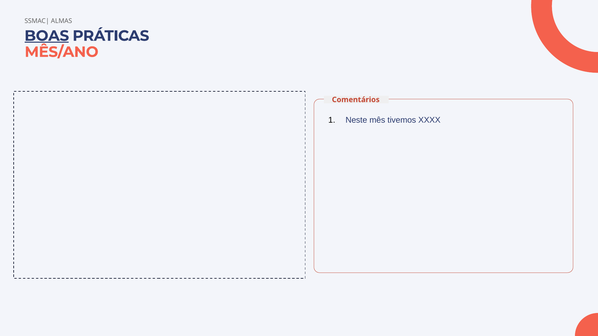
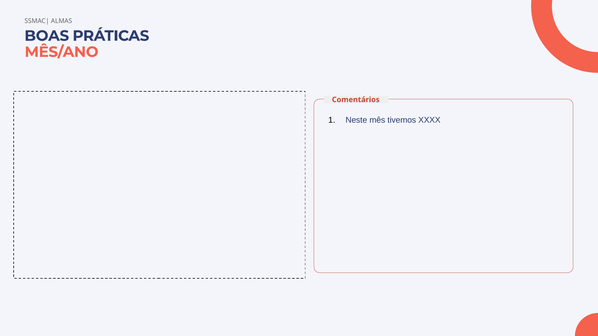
BOAS underline: present -> none
